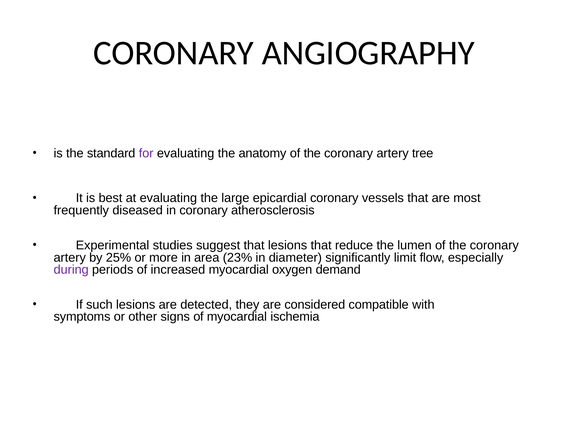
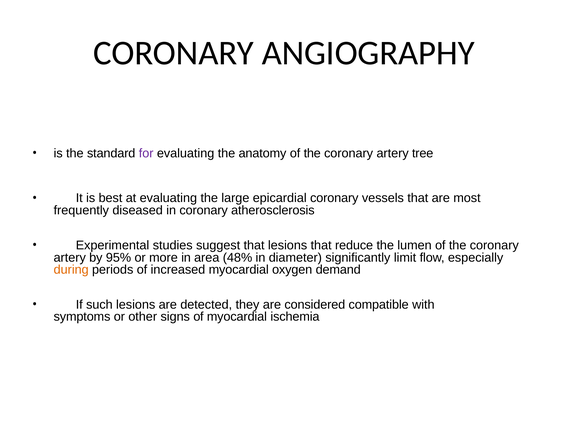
25%: 25% -> 95%
23%: 23% -> 48%
during colour: purple -> orange
